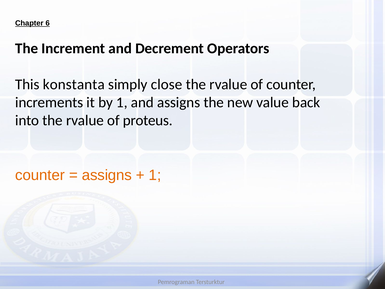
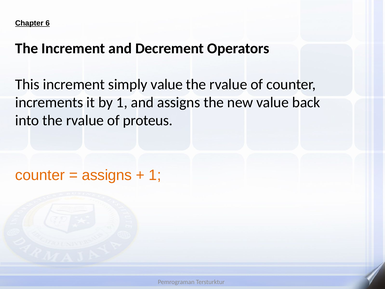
This konstanta: konstanta -> increment
simply close: close -> value
